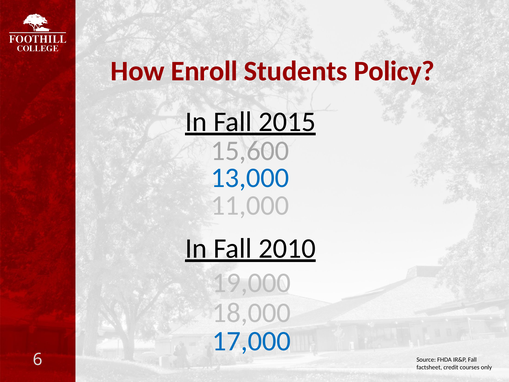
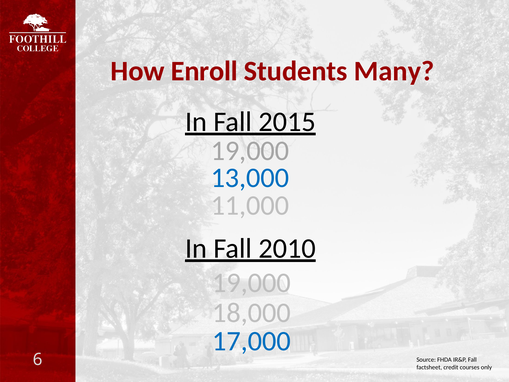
Policy: Policy -> Many
15,600 at (250, 151): 15,600 -> 19,000
